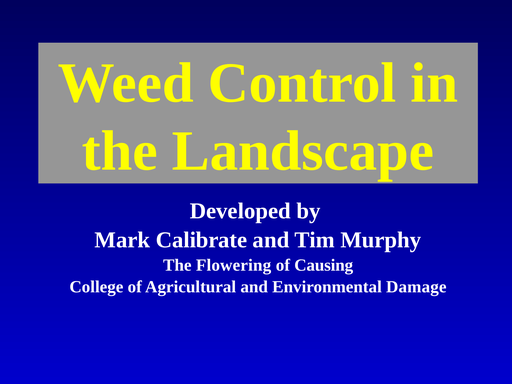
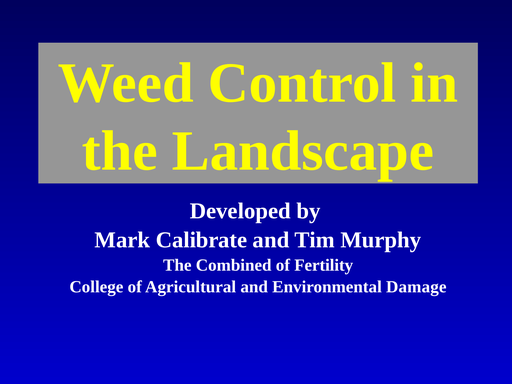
Flowering: Flowering -> Combined
Causing: Causing -> Fertility
